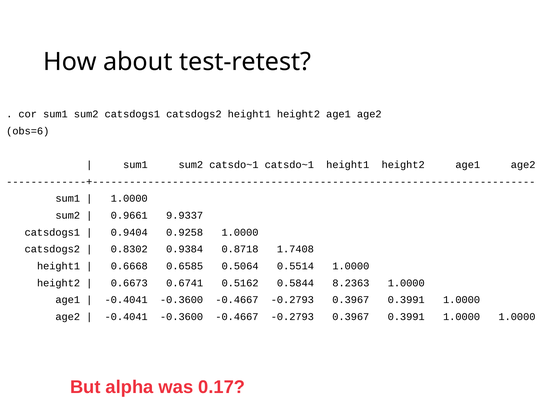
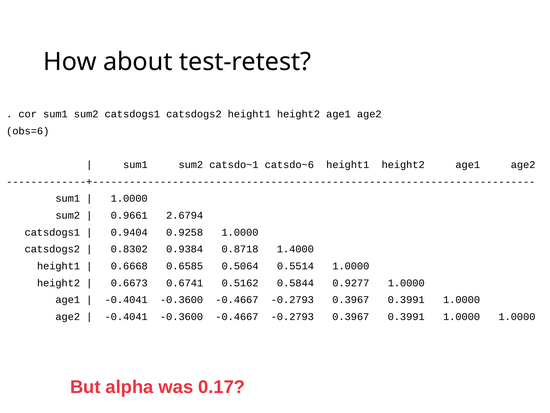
catsdo~1 catsdo~1: catsdo~1 -> catsdo~6
9.9337: 9.9337 -> 2.6794
1.7408: 1.7408 -> 1.4000
8.2363: 8.2363 -> 0.9277
